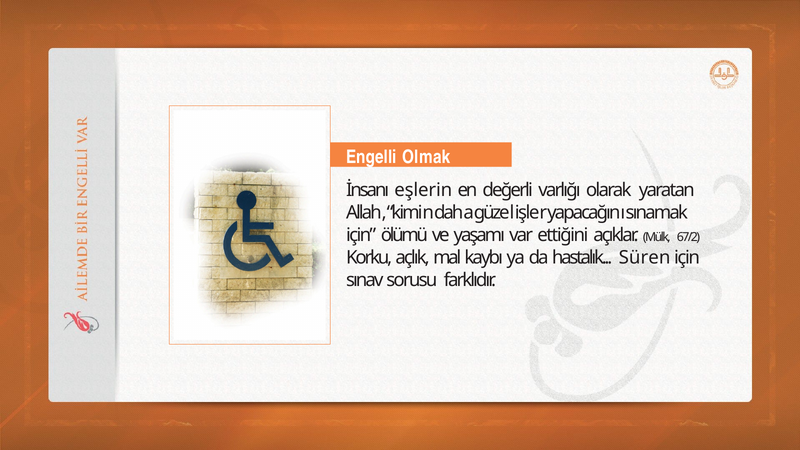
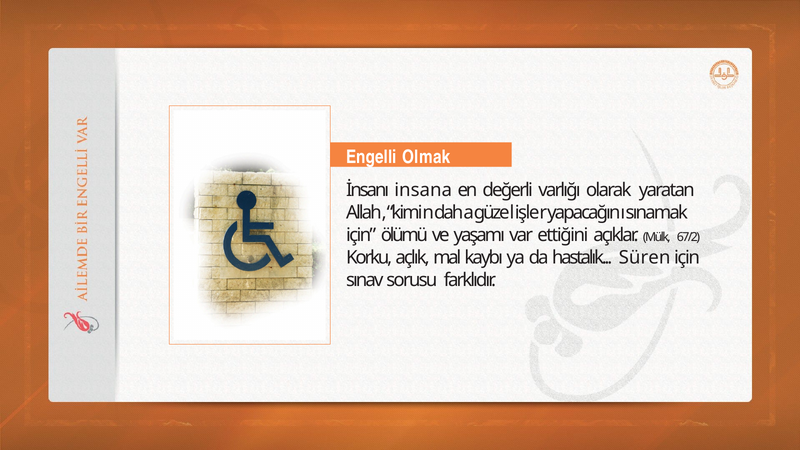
eşlerin: eşlerin -> insana
